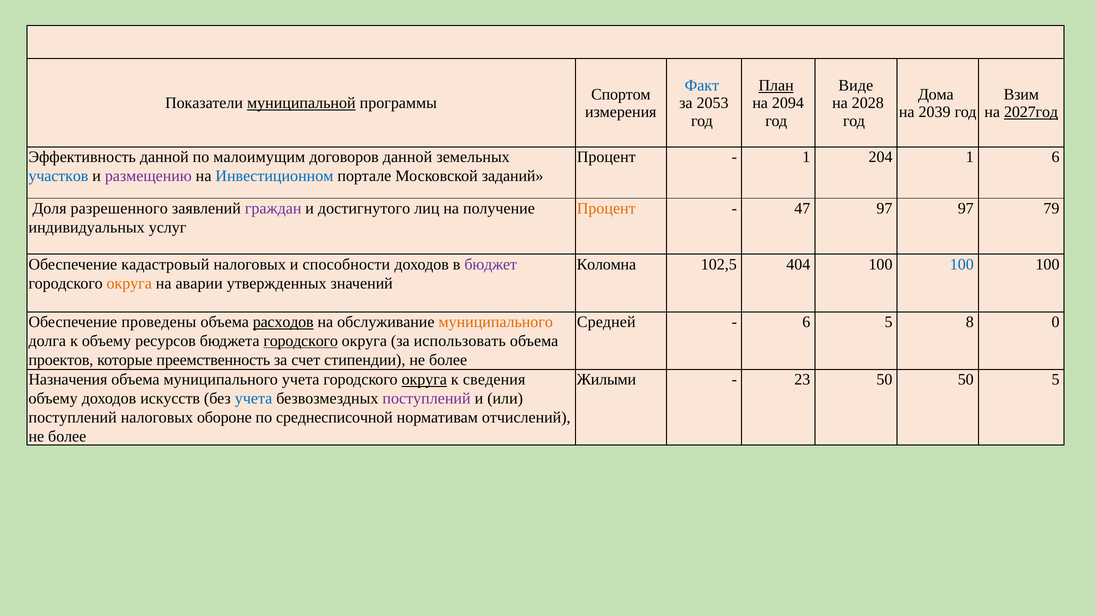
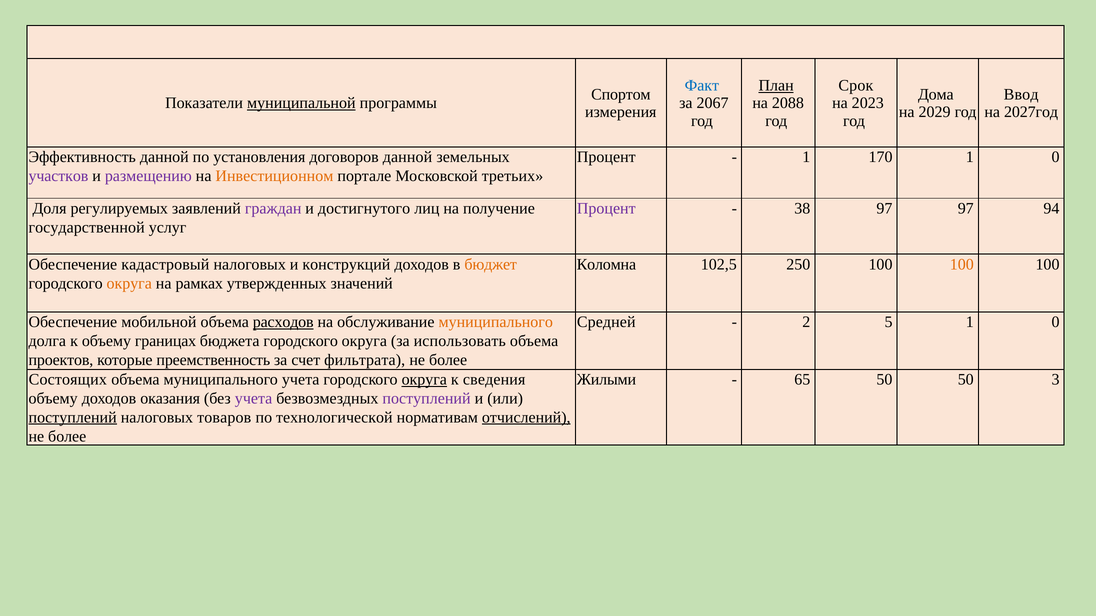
Виде: Виде -> Срок
Взим: Взим -> Ввод
2053: 2053 -> 2067
2094: 2094 -> 2088
2028: 2028 -> 2023
2039: 2039 -> 2029
2027год underline: present -> none
малоимущим: малоимущим -> установления
204: 204 -> 170
6 at (1056, 157): 6 -> 0
участков colour: blue -> purple
Инвестиционном colour: blue -> orange
заданий: заданий -> третьих
разрешенного: разрешенного -> регулируемых
Процент at (606, 209) colour: orange -> purple
47: 47 -> 38
79: 79 -> 94
индивидуальных: индивидуальных -> государственной
способности: способности -> конструкций
бюджет colour: purple -> orange
404: 404 -> 250
100 at (962, 265) colour: blue -> orange
аварии: аварии -> рамках
проведены: проведены -> мобильной
6 at (806, 322): 6 -> 2
5 8: 8 -> 1
ресурсов: ресурсов -> границах
городского at (301, 341) underline: present -> none
стипендии: стипендии -> фильтрата
Назначения: Назначения -> Состоящих
23: 23 -> 65
50 5: 5 -> 3
искусств: искусств -> оказания
учета at (254, 399) colour: blue -> purple
поступлений at (73, 418) underline: none -> present
обороне: обороне -> товаров
среднесписочной: среднесписочной -> технологической
отчислений underline: none -> present
